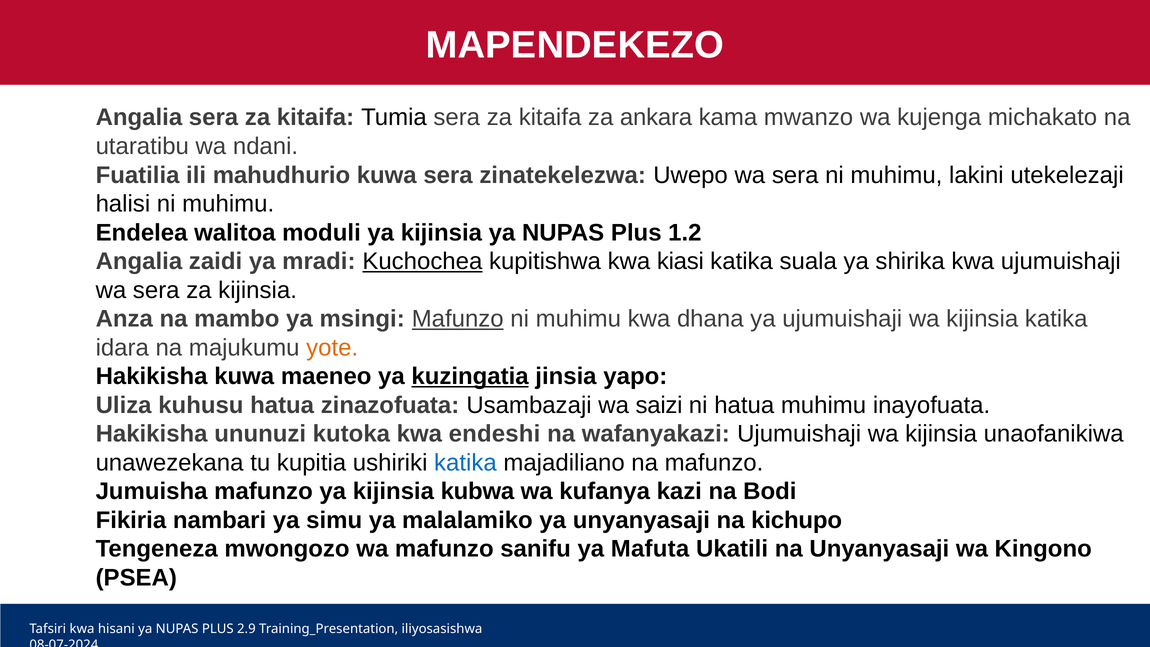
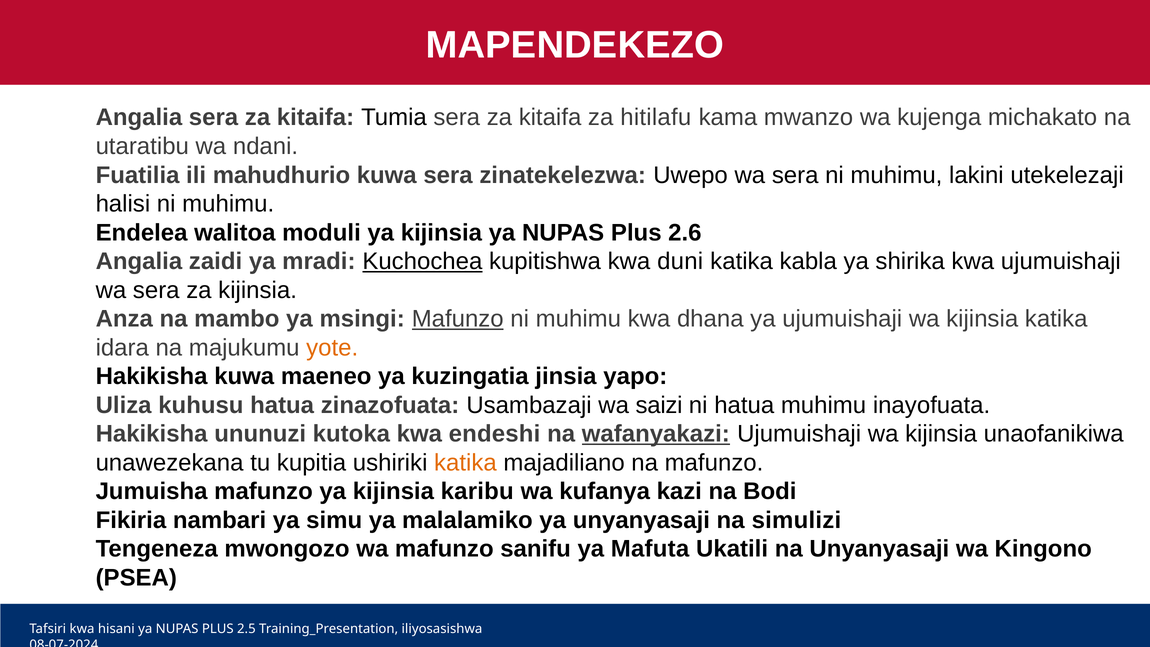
ankara: ankara -> hitilafu
1.2: 1.2 -> 2.6
kiasi: kiasi -> duni
suala: suala -> kabla
kuzingatia underline: present -> none
wafanyakazi underline: none -> present
katika at (465, 463) colour: blue -> orange
kubwa: kubwa -> karibu
kichupo: kichupo -> simulizi
2.9: 2.9 -> 2.5
